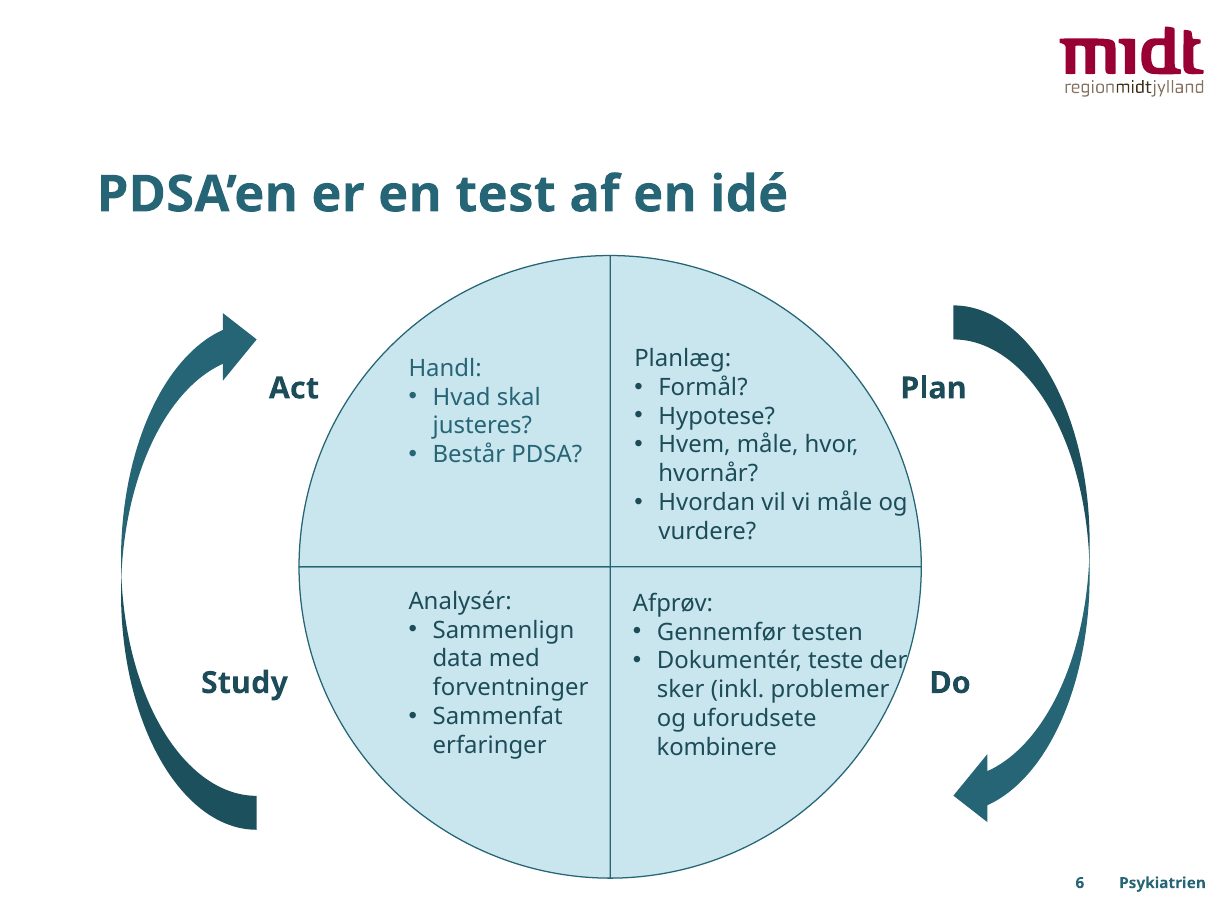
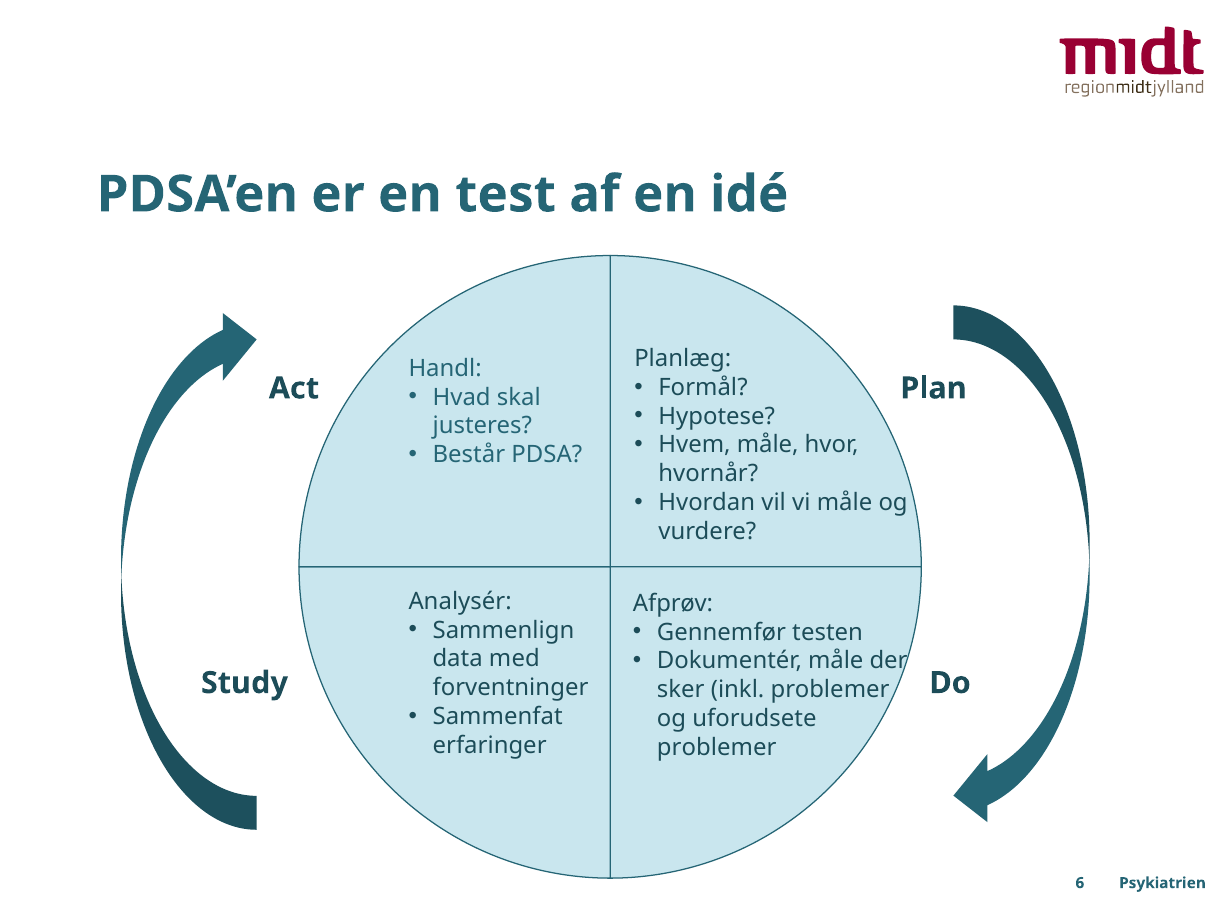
Dokumentér teste: teste -> måle
kombinere at (717, 747): kombinere -> problemer
